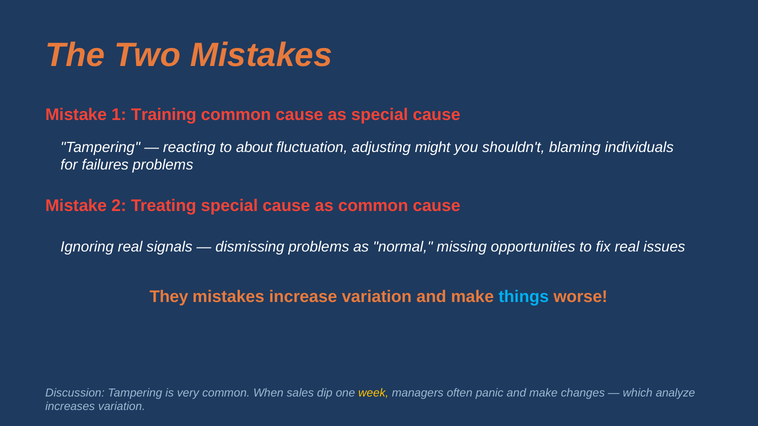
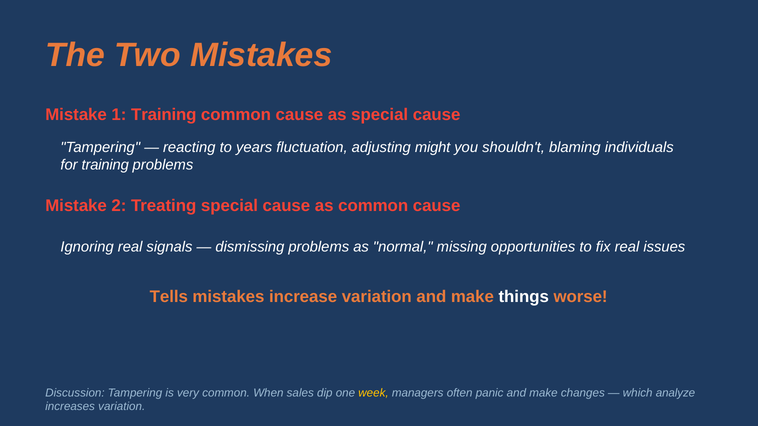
about: about -> years
for failures: failures -> training
They: They -> Tells
things colour: light blue -> white
